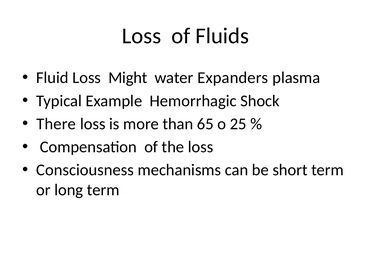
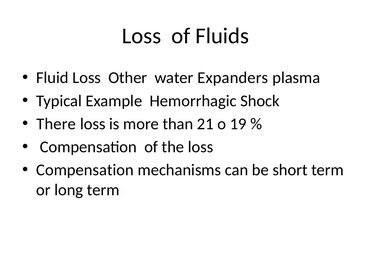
Might: Might -> Other
65: 65 -> 21
25: 25 -> 19
Consciousness at (85, 170): Consciousness -> Compensation
